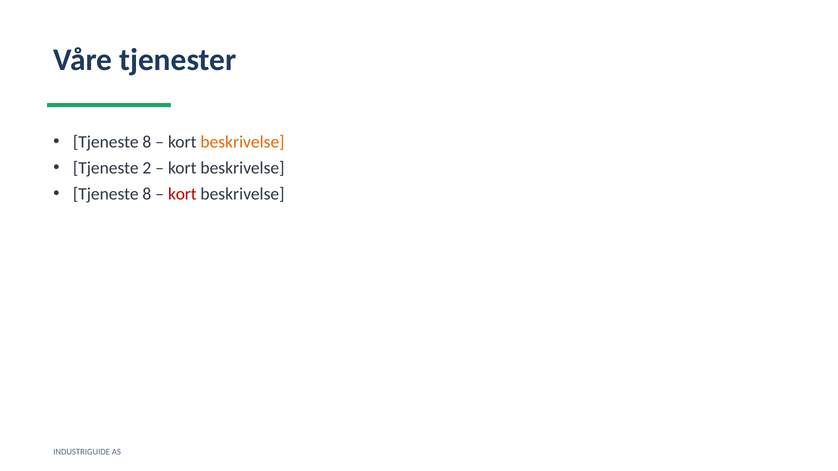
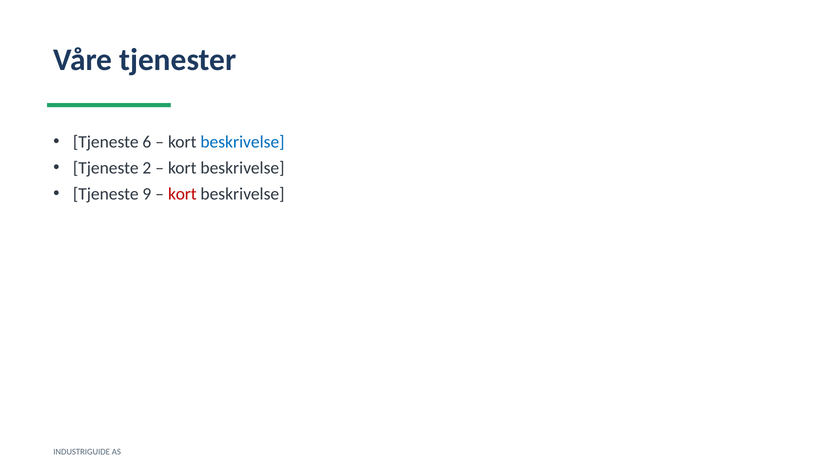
8 at (147, 142): 8 -> 6
beskrivelse at (242, 142) colour: orange -> blue
8 at (147, 194): 8 -> 9
